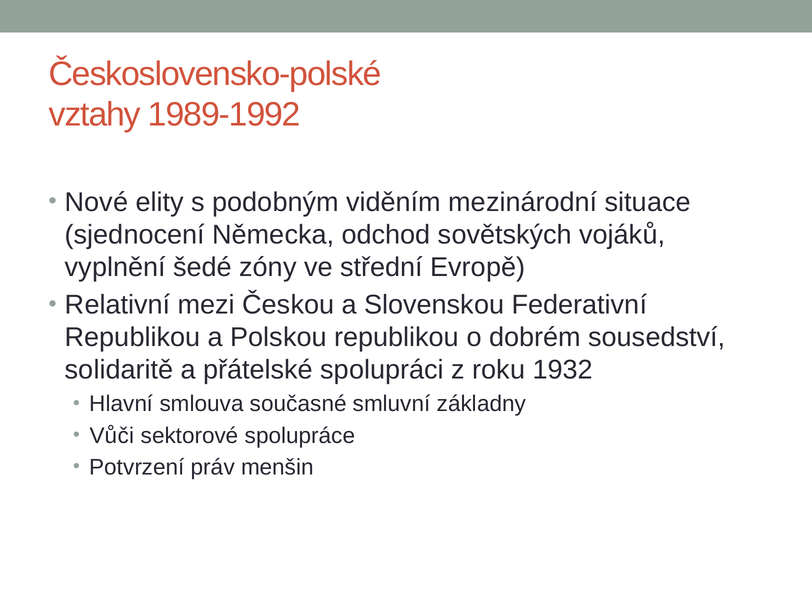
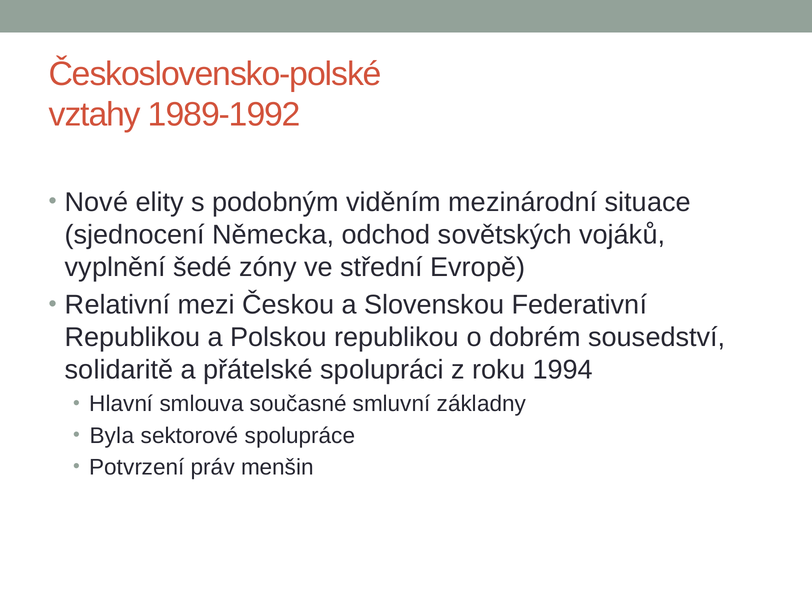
1932: 1932 -> 1994
Vůči: Vůči -> Byla
